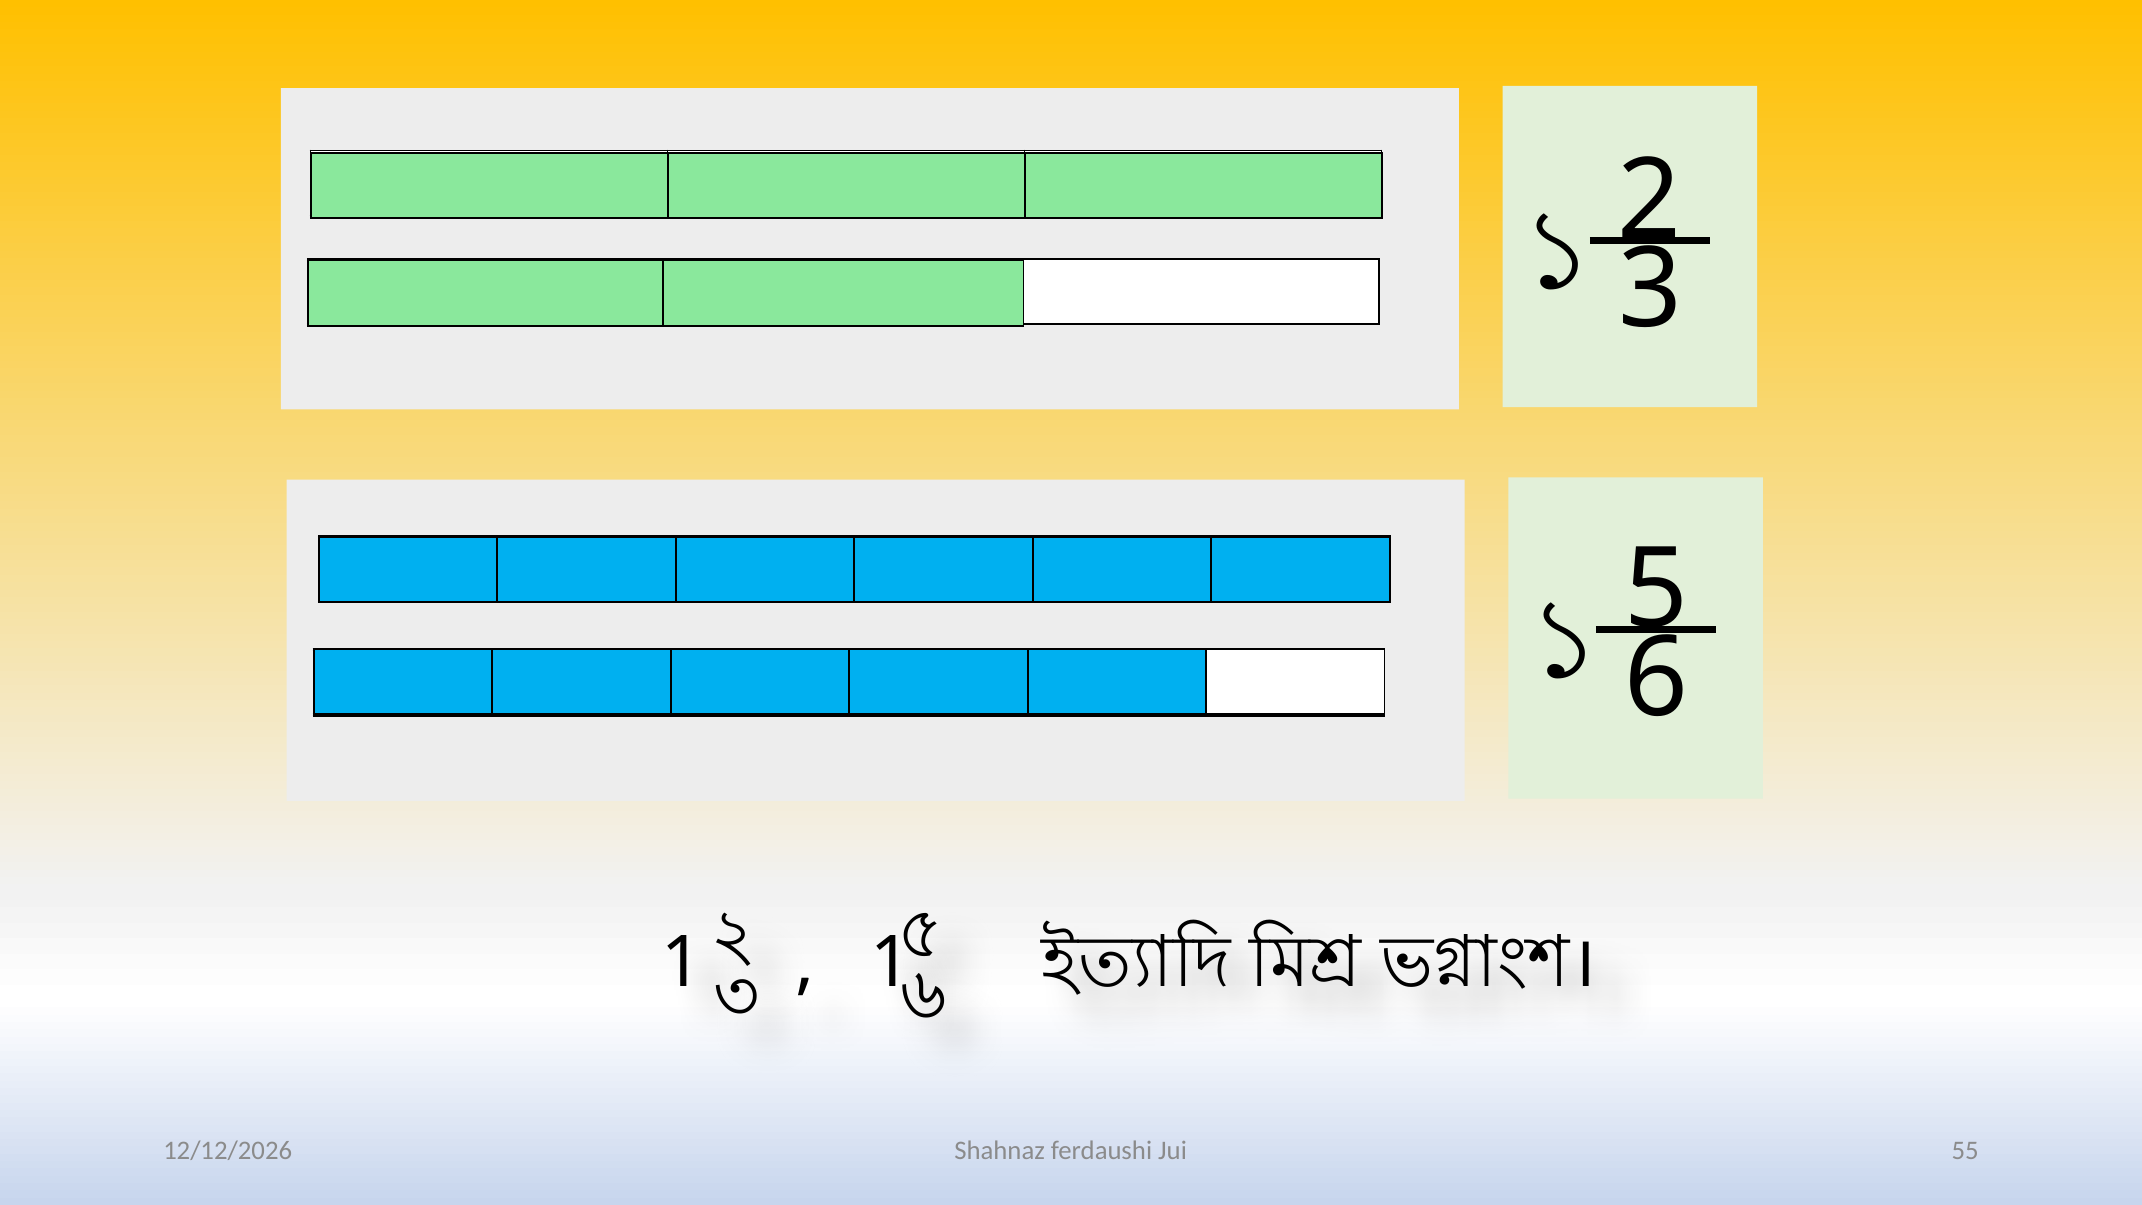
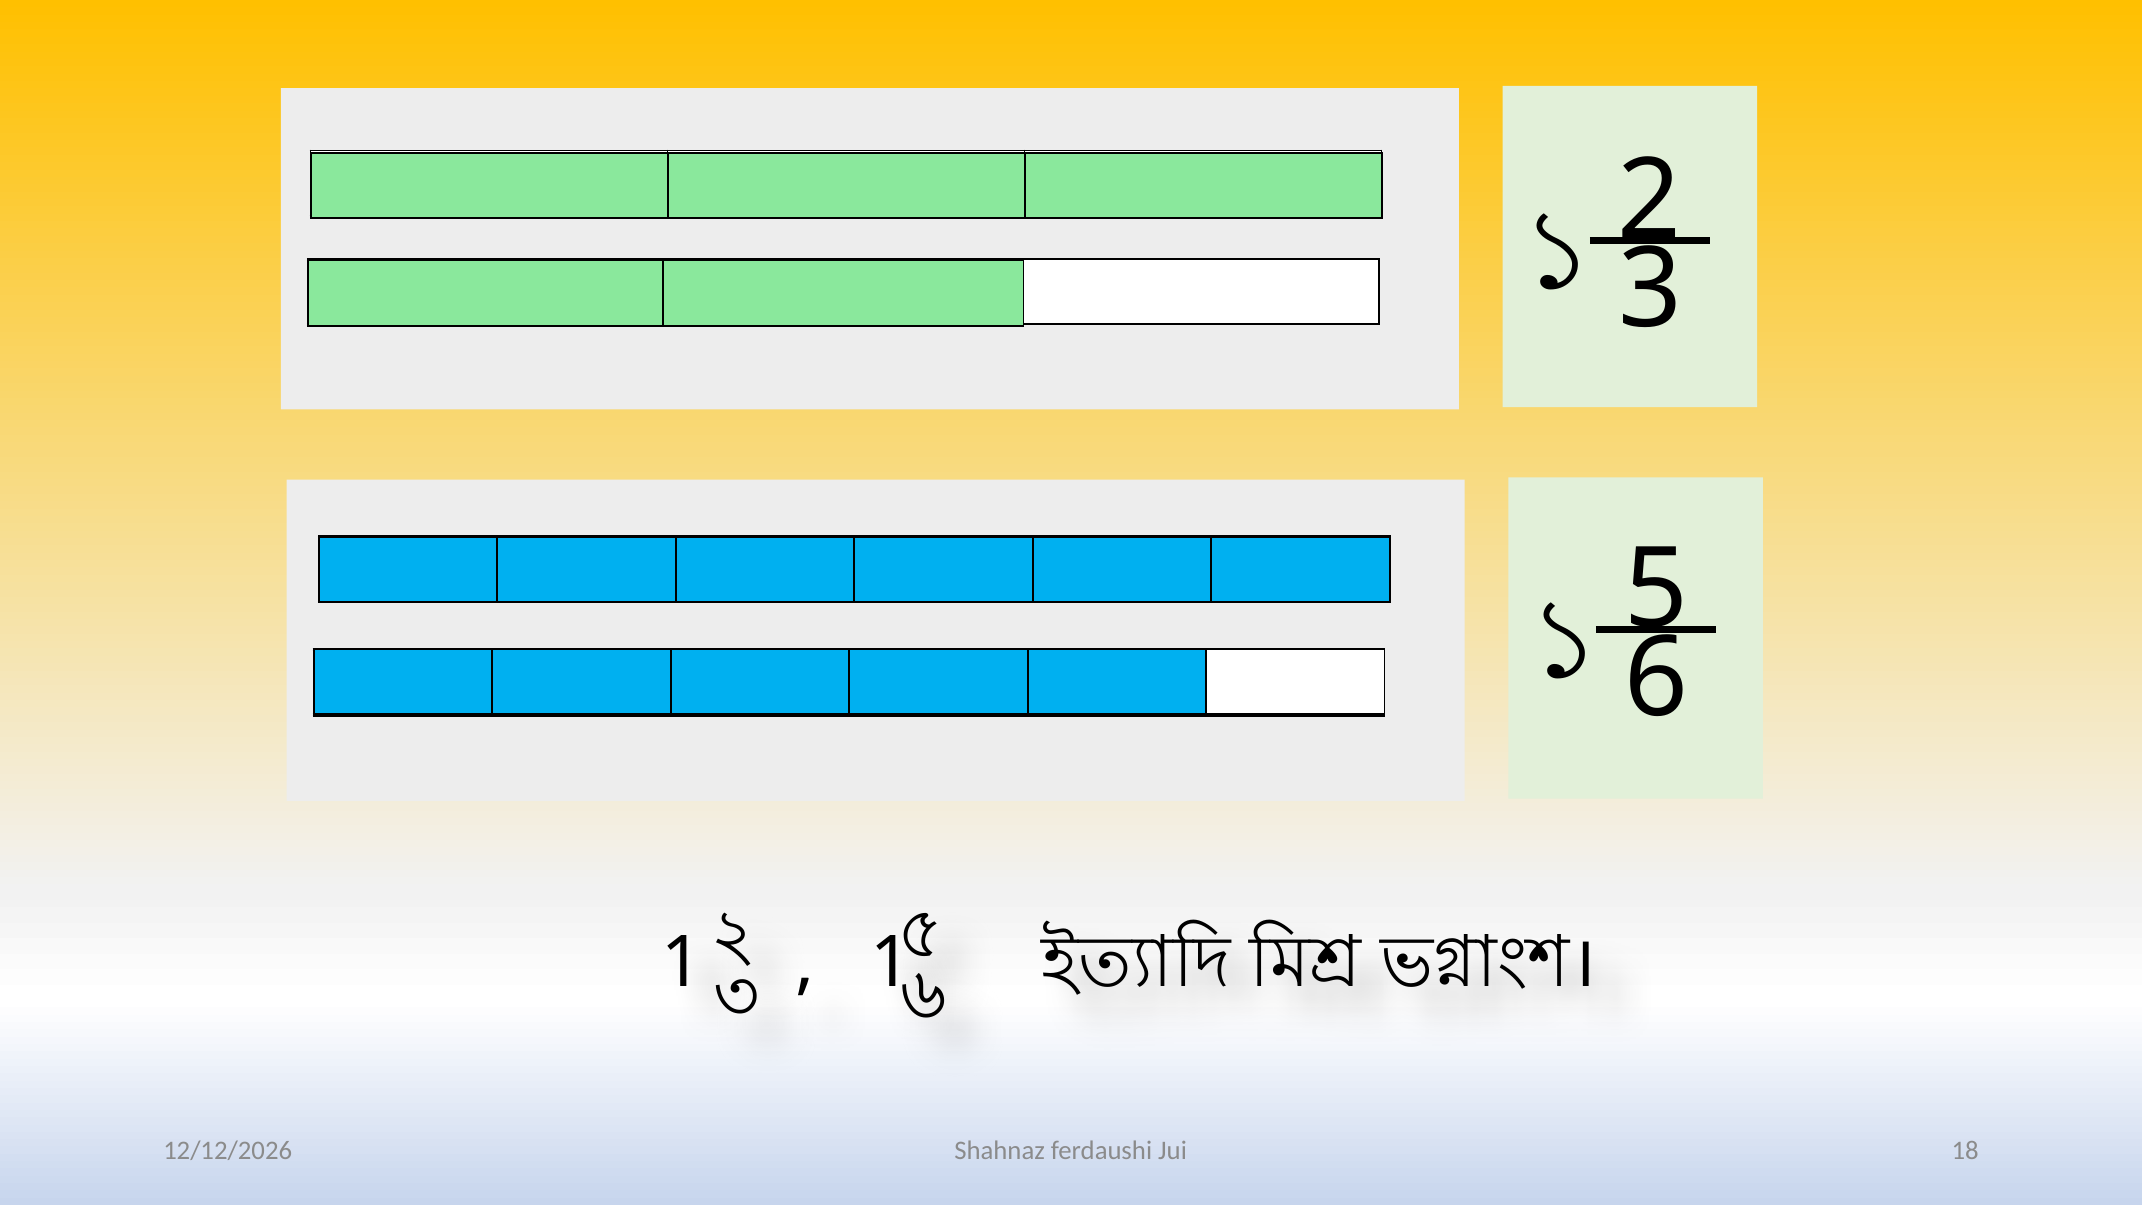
55: 55 -> 18
